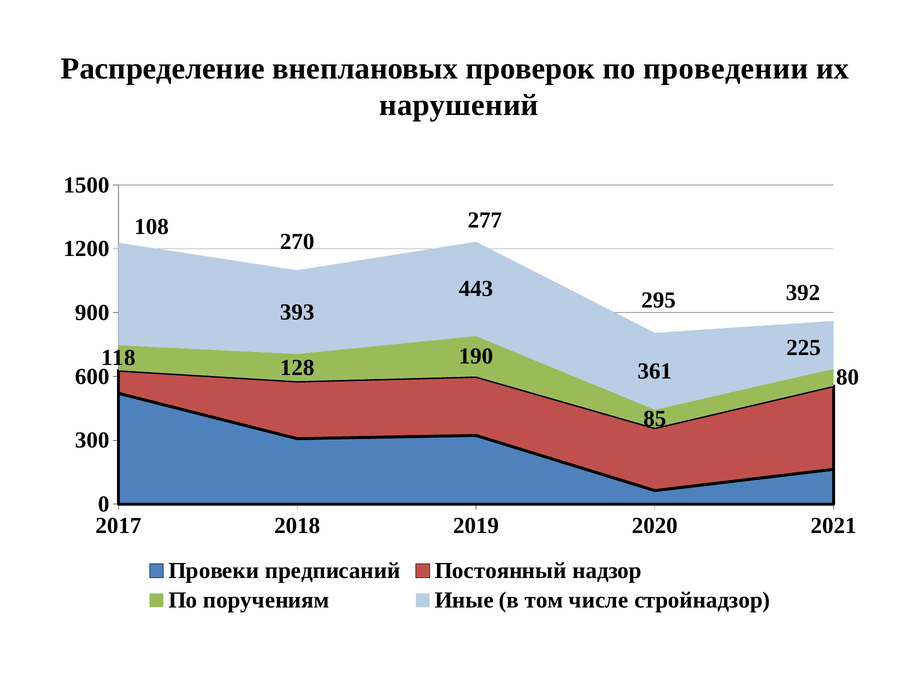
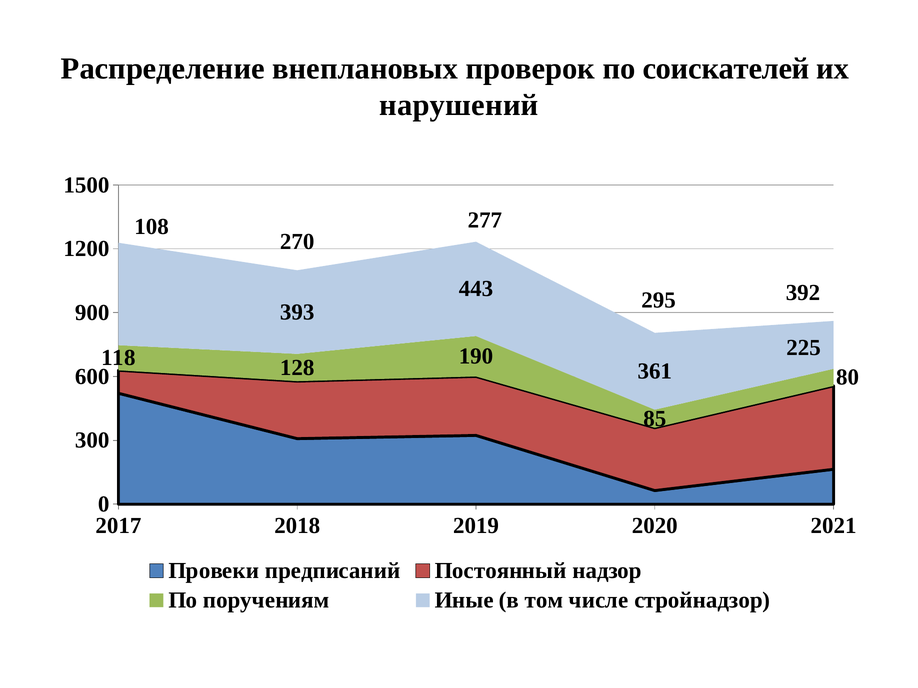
проведении: проведении -> соискателей
